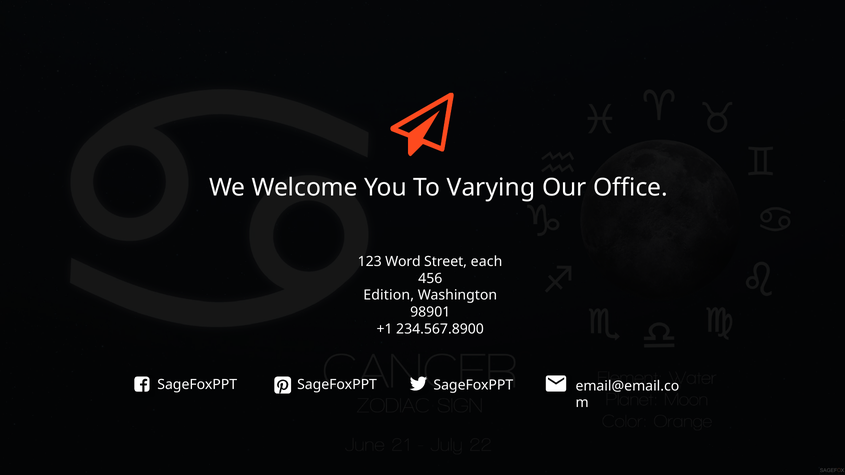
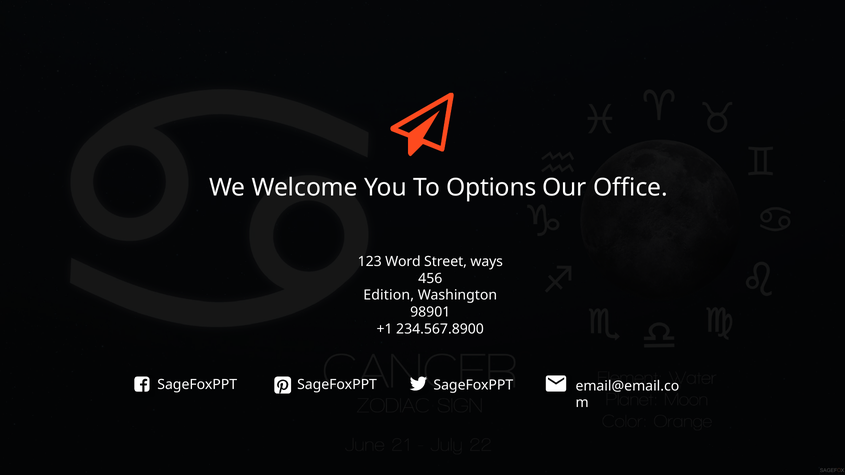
Varying: Varying -> Options
each: each -> ways
